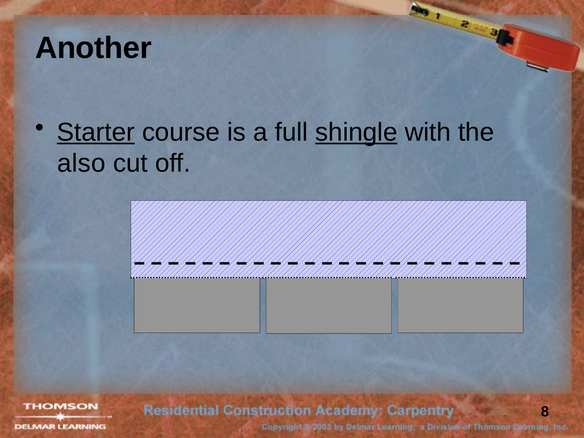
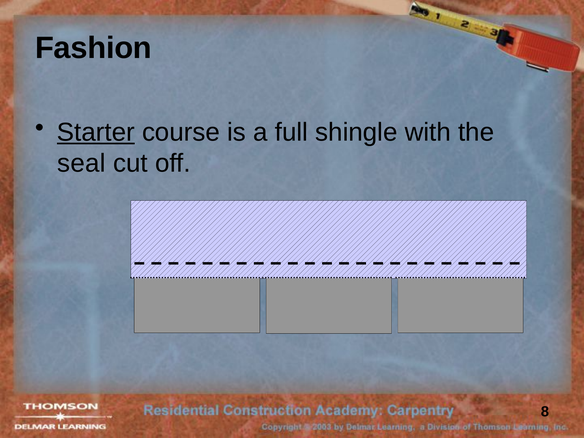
Another: Another -> Fashion
shingle underline: present -> none
also: also -> seal
